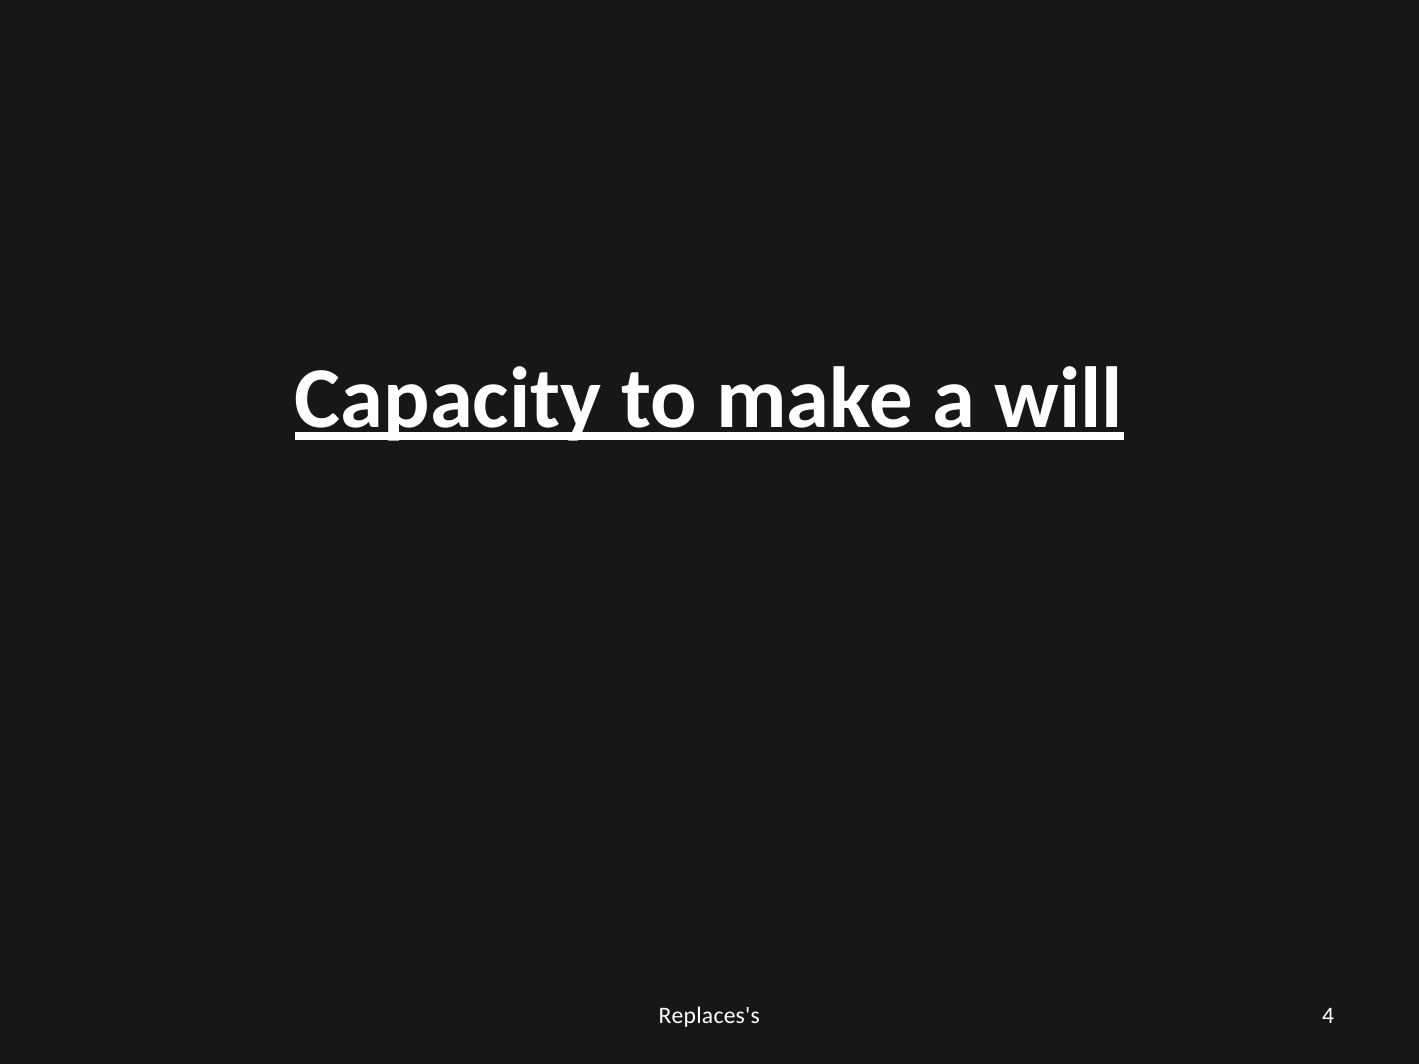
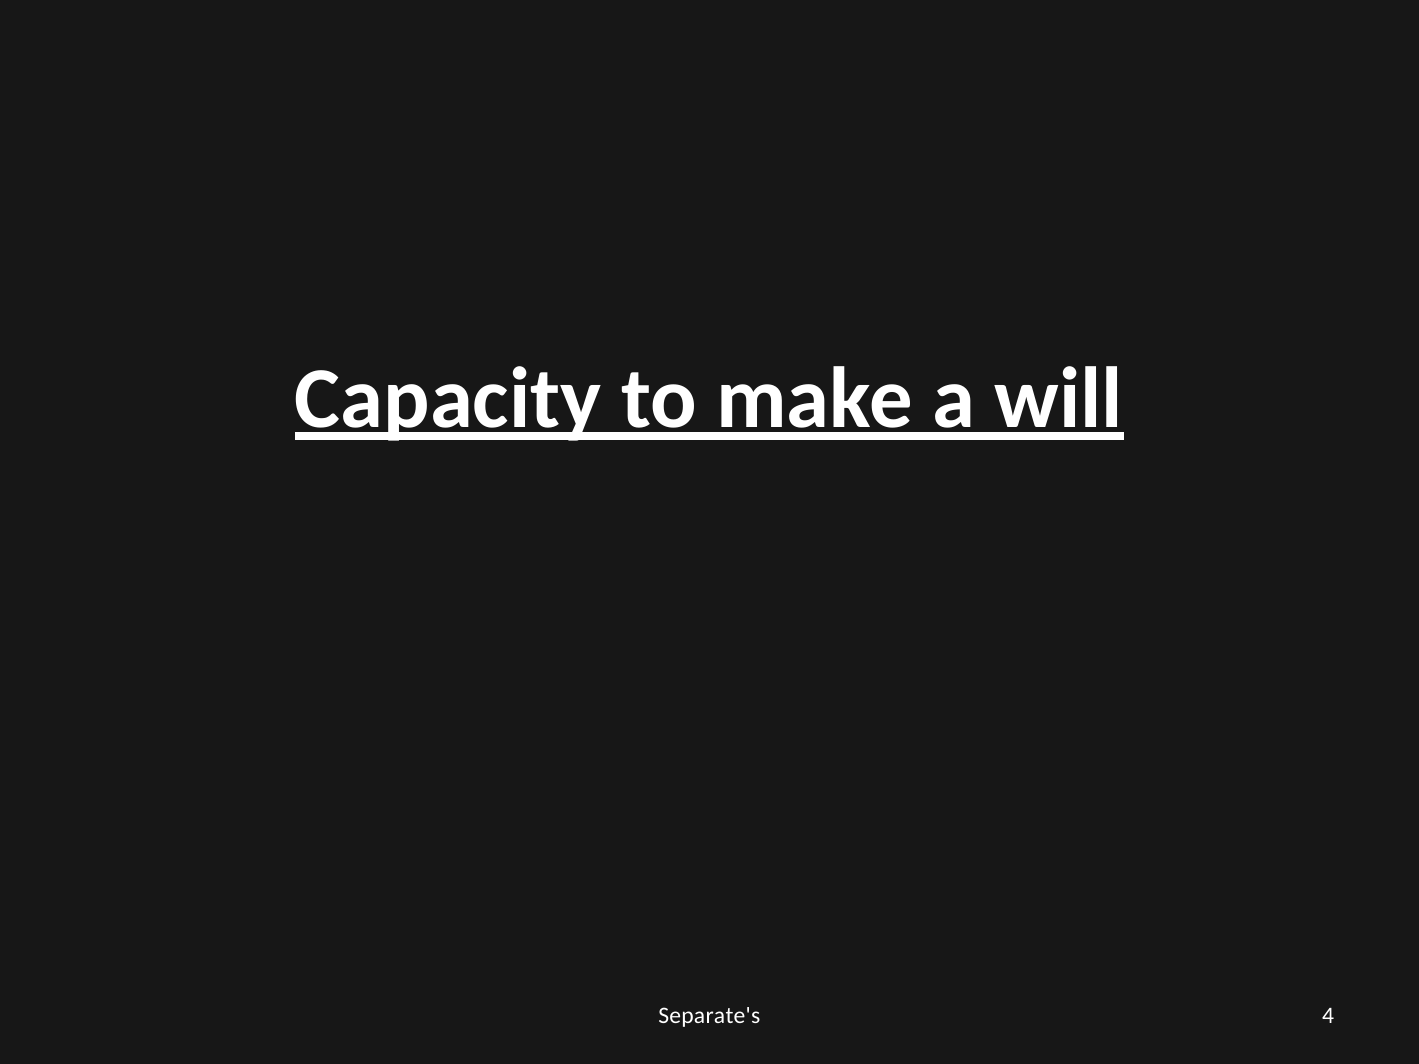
Replaces's: Replaces's -> Separate's
